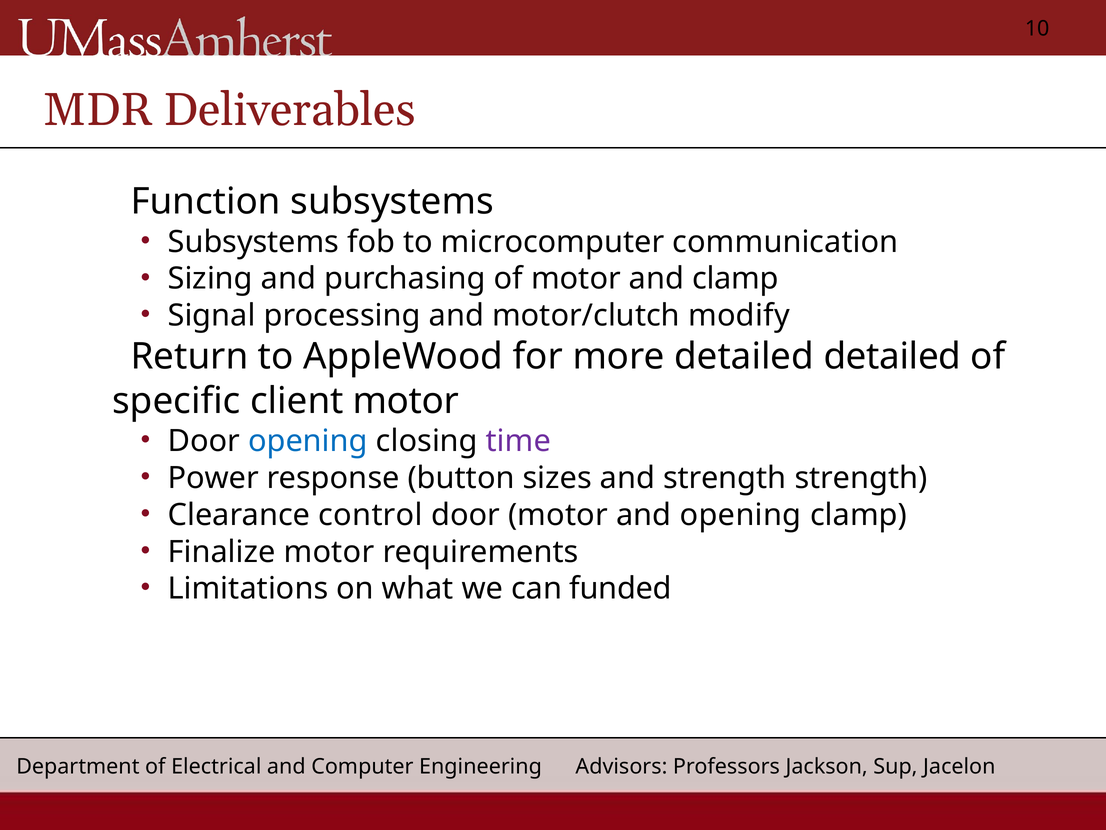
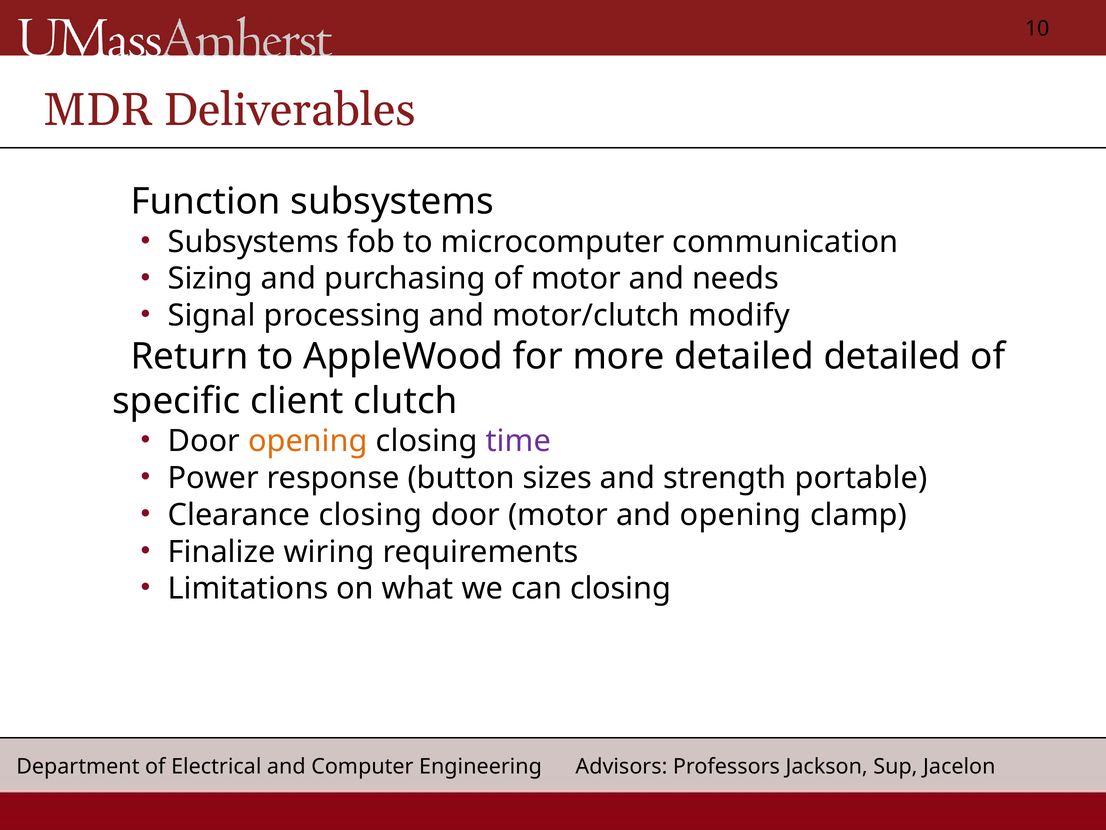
and clamp: clamp -> needs
client motor: motor -> clutch
opening at (308, 441) colour: blue -> orange
strength strength: strength -> portable
Clearance control: control -> closing
Finalize motor: motor -> wiring
can funded: funded -> closing
